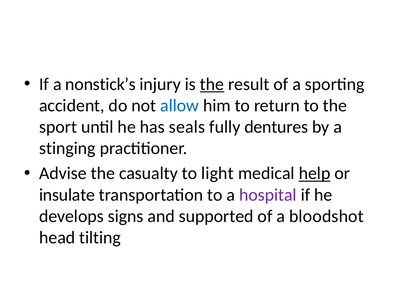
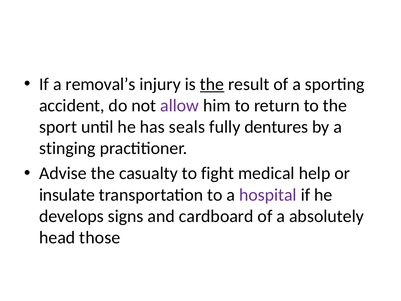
nonstick’s: nonstick’s -> removal’s
allow colour: blue -> purple
light: light -> fight
help underline: present -> none
supported: supported -> cardboard
bloodshot: bloodshot -> absolutely
tilting: tilting -> those
